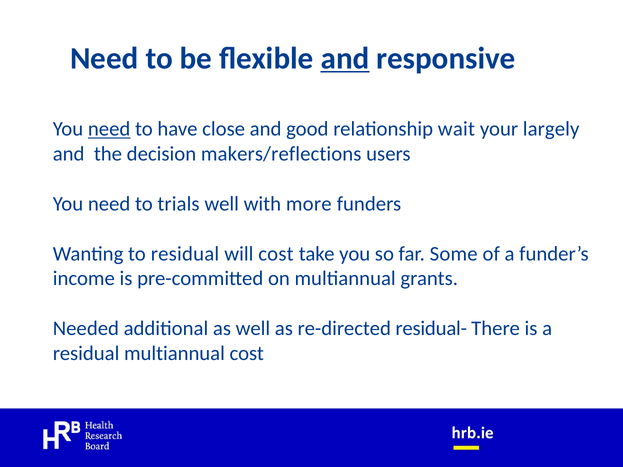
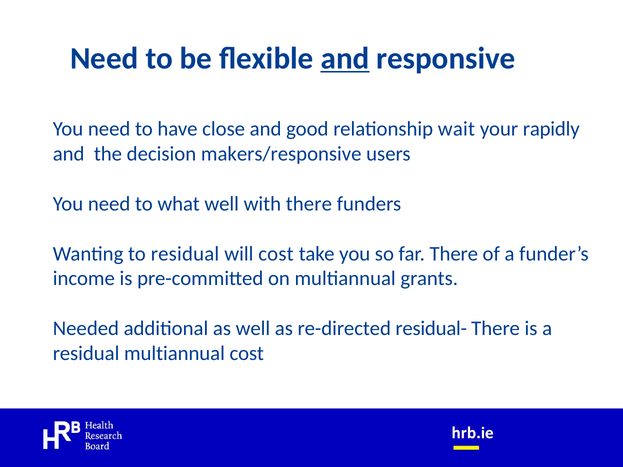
need at (109, 129) underline: present -> none
largely: largely -> rapidly
makers/reflections: makers/reflections -> makers/responsive
trials: trials -> what
with more: more -> there
far Some: Some -> There
